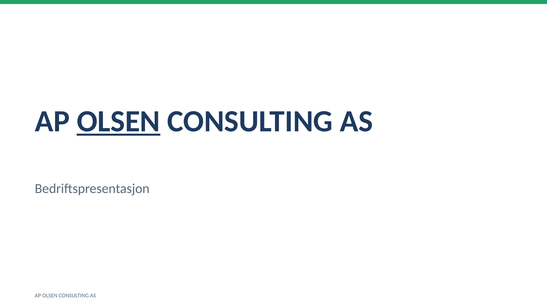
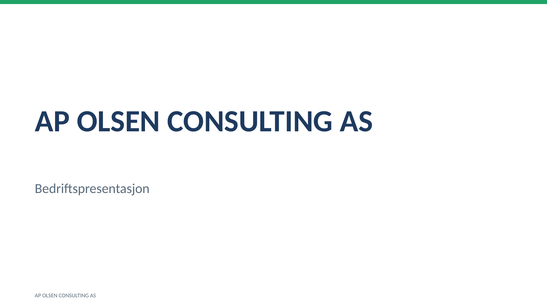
OLSEN at (118, 121) underline: present -> none
